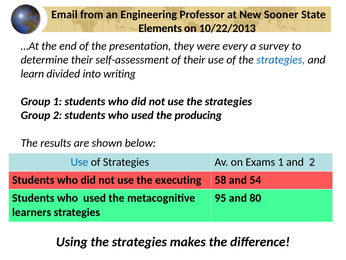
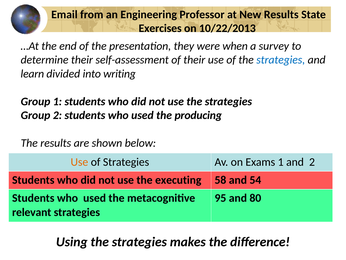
New Sooner: Sooner -> Results
Elements: Elements -> Exercises
every: every -> when
Use at (79, 162) colour: blue -> orange
learners: learners -> relevant
